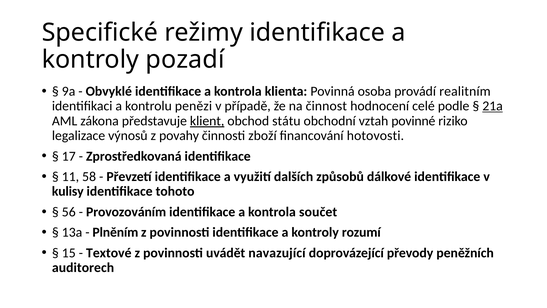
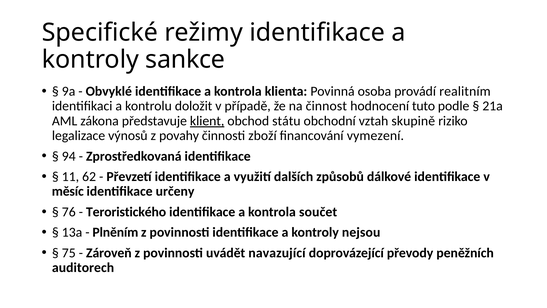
pozadí: pozadí -> sankce
penězi: penězi -> doložit
celé: celé -> tuto
21a underline: present -> none
povinné: povinné -> skupině
hotovosti: hotovosti -> vymezení
17: 17 -> 94
58: 58 -> 62
kulisy: kulisy -> měsíc
tohoto: tohoto -> určeny
56: 56 -> 76
Provozováním: Provozováním -> Teroristického
rozumí: rozumí -> nejsou
15: 15 -> 75
Textové: Textové -> Zároveň
